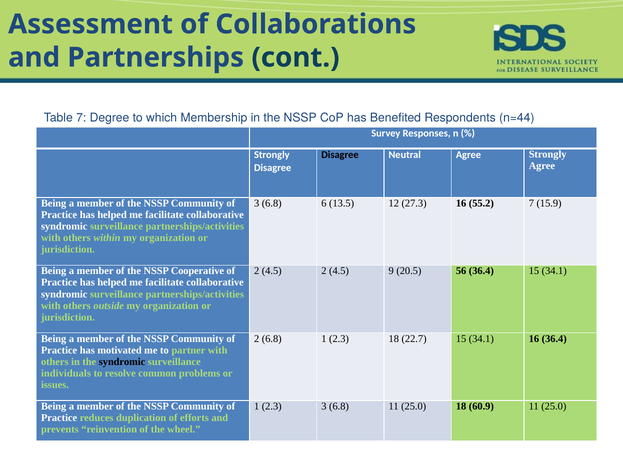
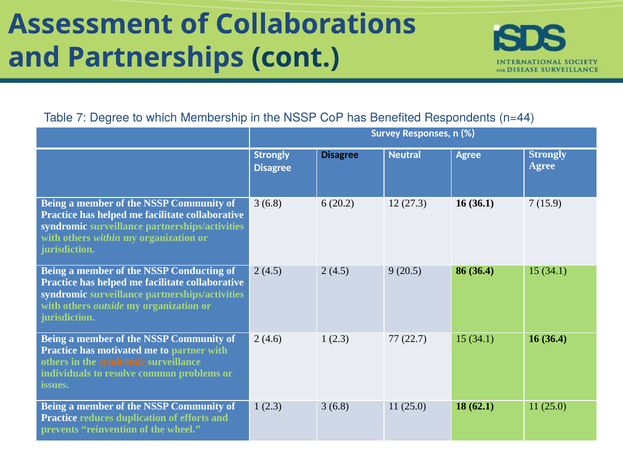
13.5: 13.5 -> 20.2
55.2: 55.2 -> 36.1
Cooperative: Cooperative -> Conducting
56: 56 -> 86
2 6.8: 6.8 -> 4.6
2.3 18: 18 -> 77
syndromic at (122, 362) colour: black -> orange
60.9: 60.9 -> 62.1
